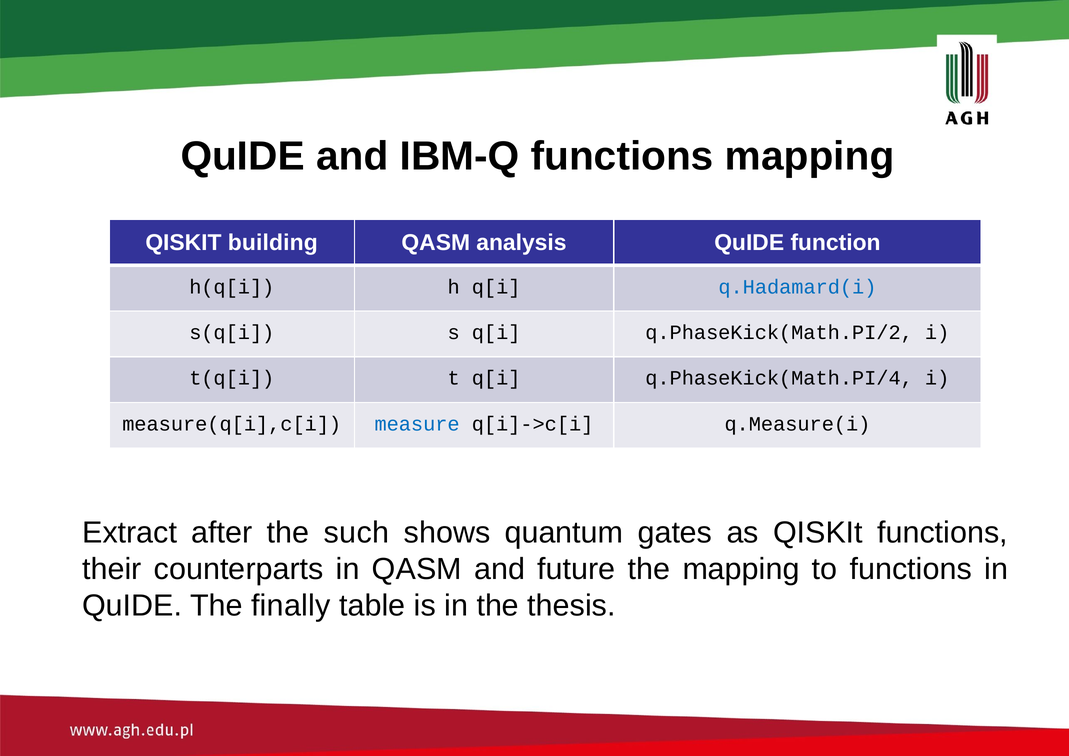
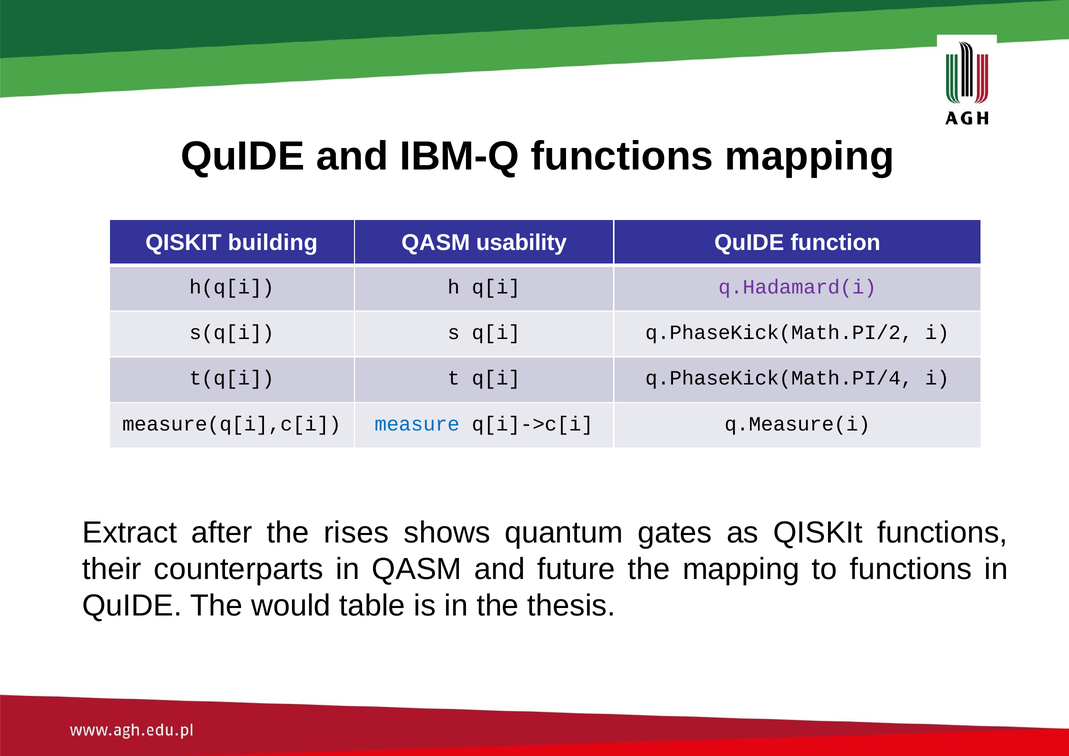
analysis: analysis -> usability
q.Hadamard(i colour: blue -> purple
such: such -> rises
finally: finally -> would
